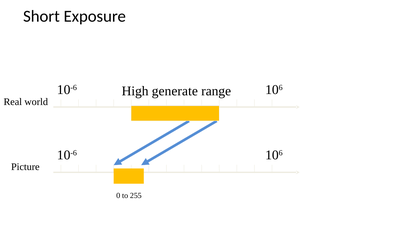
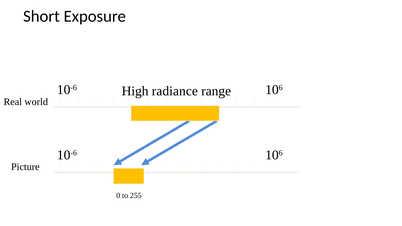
generate: generate -> radiance
